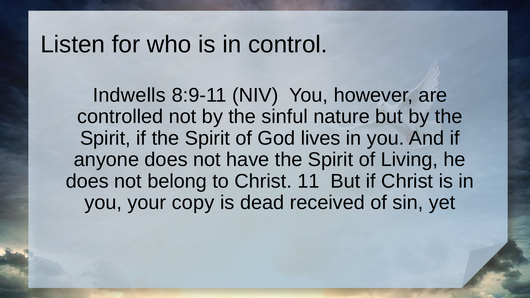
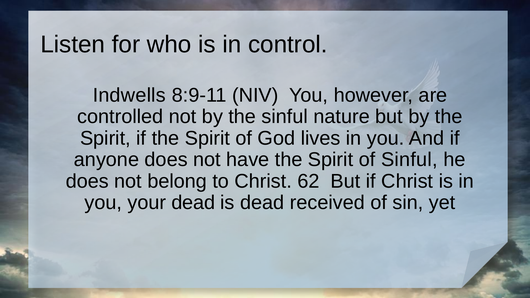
of Living: Living -> Sinful
11: 11 -> 62
your copy: copy -> dead
